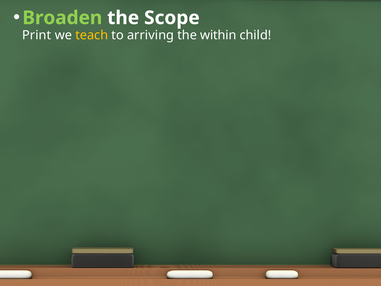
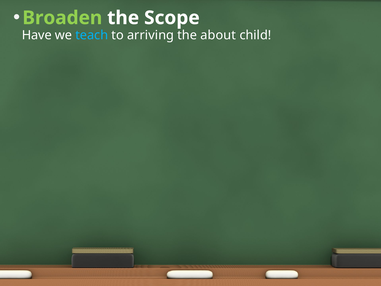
Print: Print -> Have
teach colour: yellow -> light blue
within: within -> about
